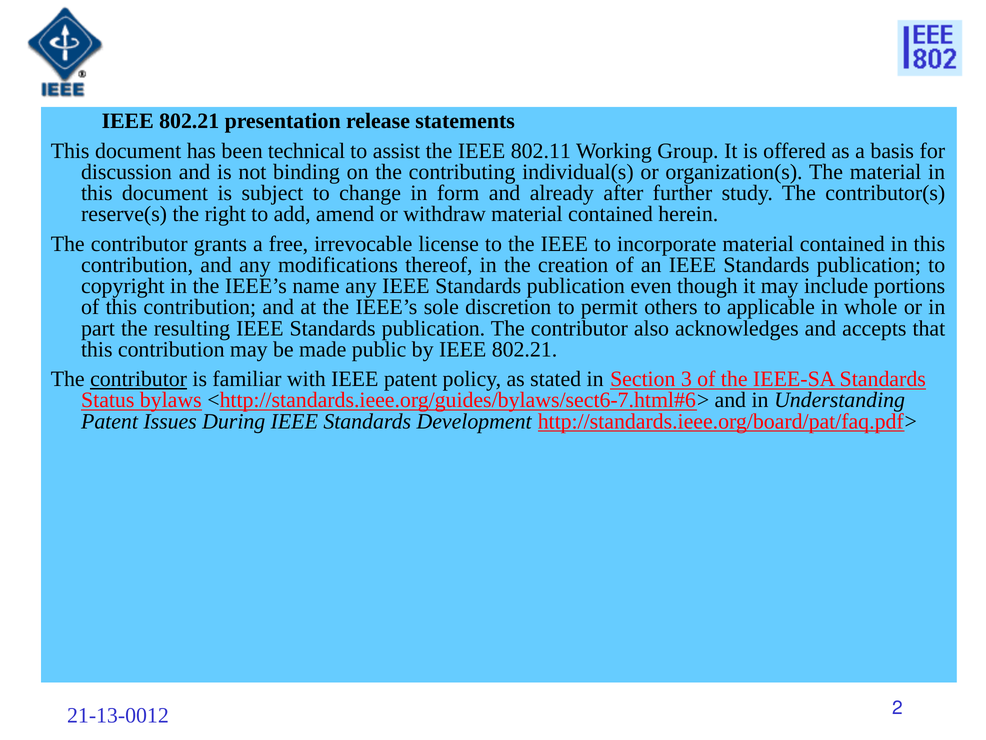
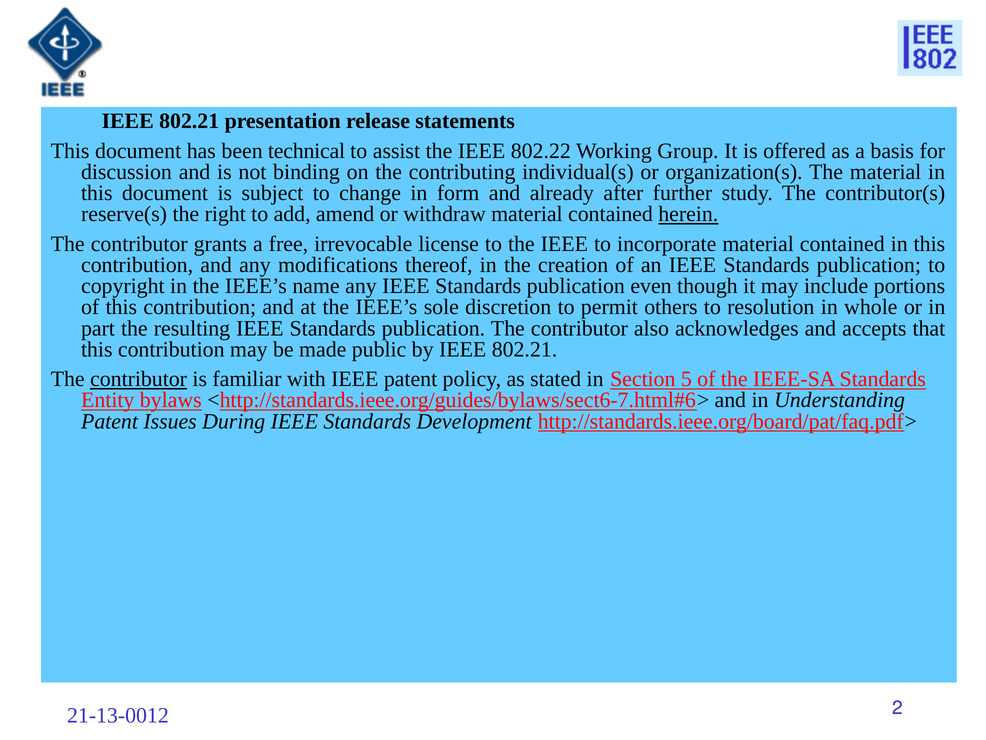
802.11: 802.11 -> 802.22
herein underline: none -> present
applicable: applicable -> resolution
3: 3 -> 5
Status: Status -> Entity
